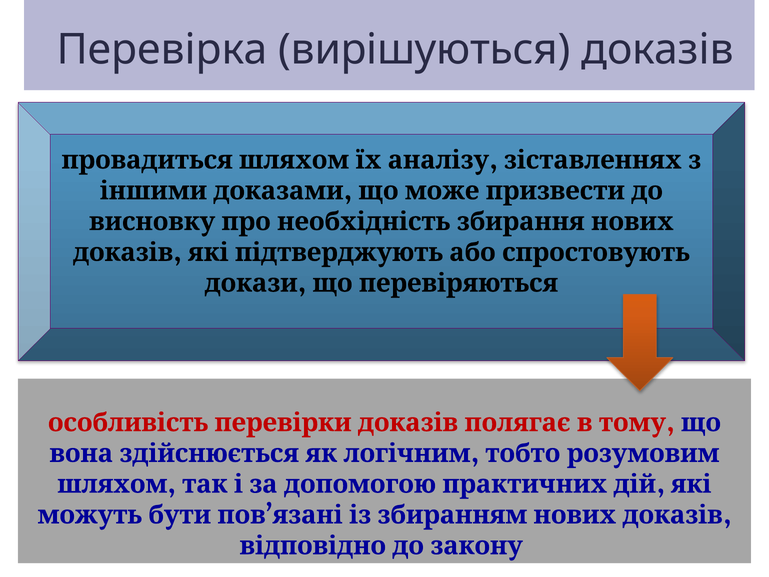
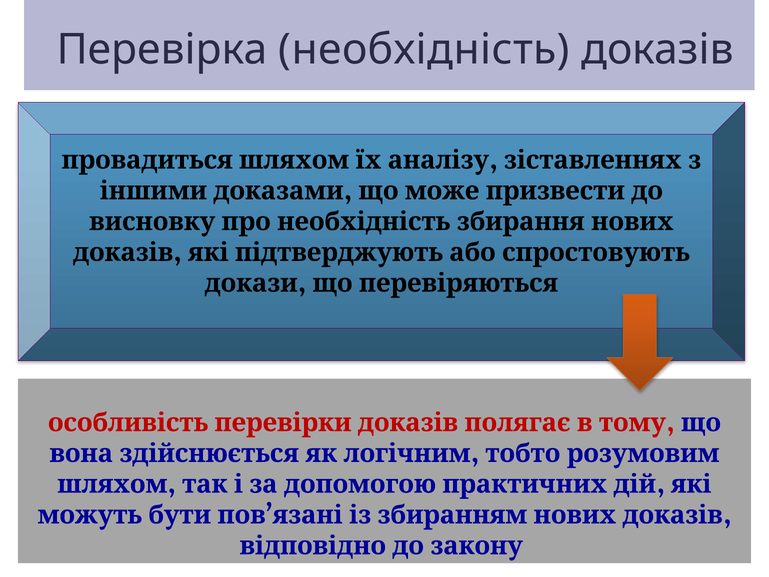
Перевірка вирішуються: вирішуються -> необхідність
